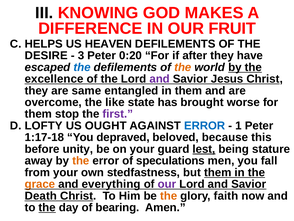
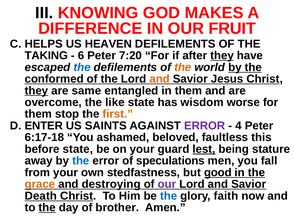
DESIRE: DESIRE -> TAKING
3: 3 -> 6
0:20: 0:20 -> 7:20
they at (222, 55) underline: none -> present
excellence: excellence -> conformed
and at (160, 79) colour: purple -> orange
they at (36, 90) underline: none -> present
brought: brought -> wisdom
first colour: purple -> orange
LOFTY: LOFTY -> ENTER
OUGHT: OUGHT -> SAINTS
ERROR at (205, 125) colour: blue -> purple
1: 1 -> 4
1:17-18: 1:17-18 -> 6:17-18
depraved: depraved -> ashamed
because: because -> faultless
before unity: unity -> state
the at (81, 160) colour: orange -> blue
but them: them -> good
everything: everything -> destroying
the at (169, 195) colour: orange -> blue
bearing: bearing -> brother
